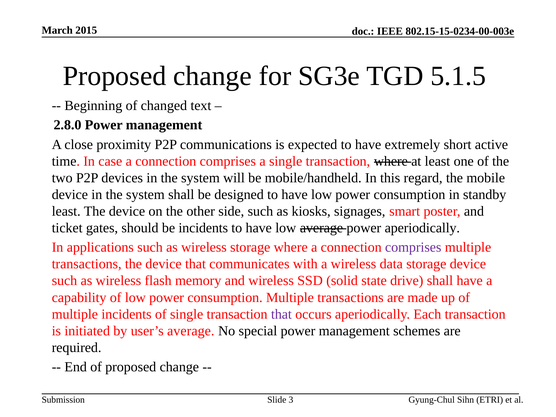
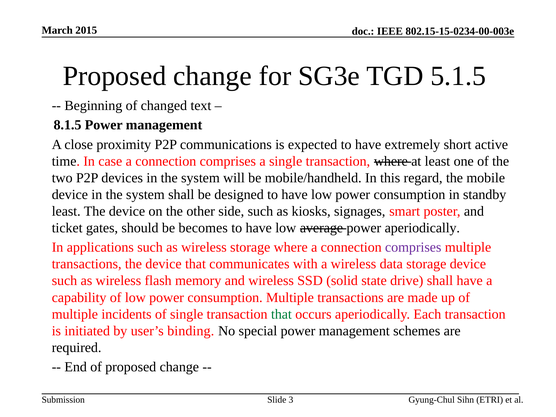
2.8.0: 2.8.0 -> 8.1.5
be incidents: incidents -> becomes
that at (281, 314) colour: purple -> green
user’s average: average -> binding
